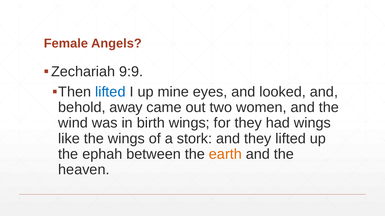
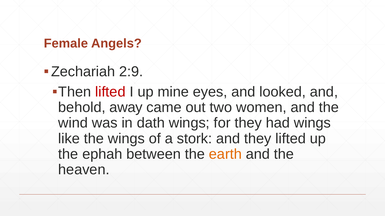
9:9: 9:9 -> 2:9
lifted at (110, 92) colour: blue -> red
birth: birth -> dath
